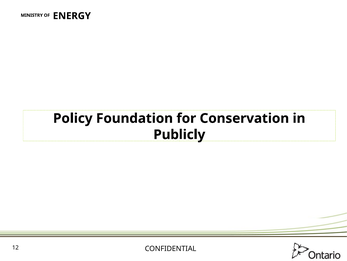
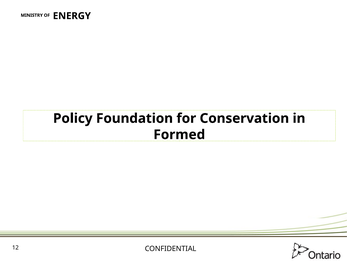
Publicly: Publicly -> Formed
